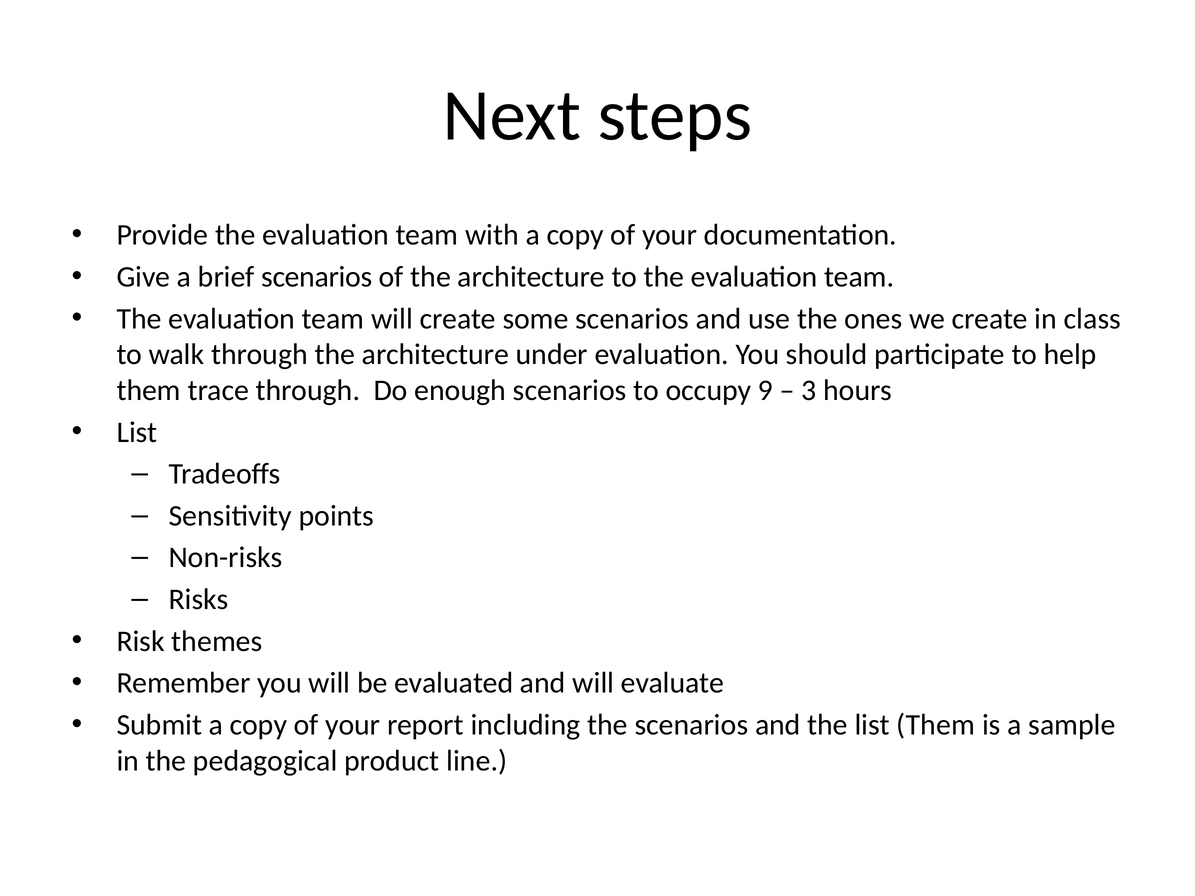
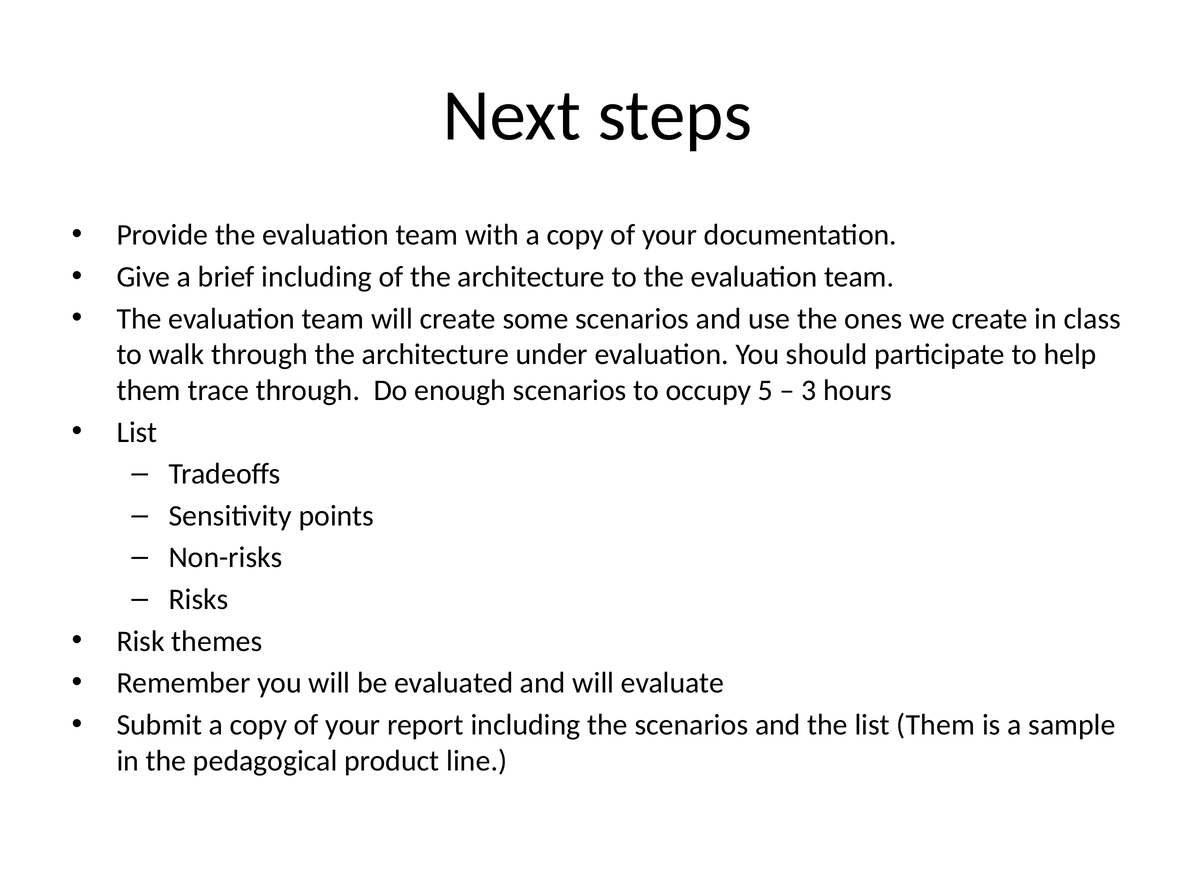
brief scenarios: scenarios -> including
9: 9 -> 5
